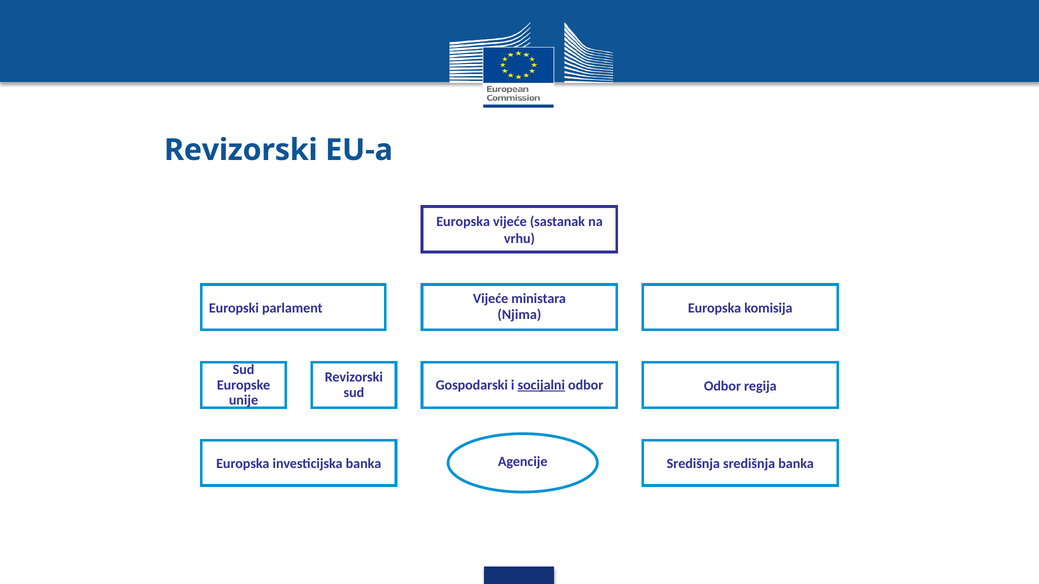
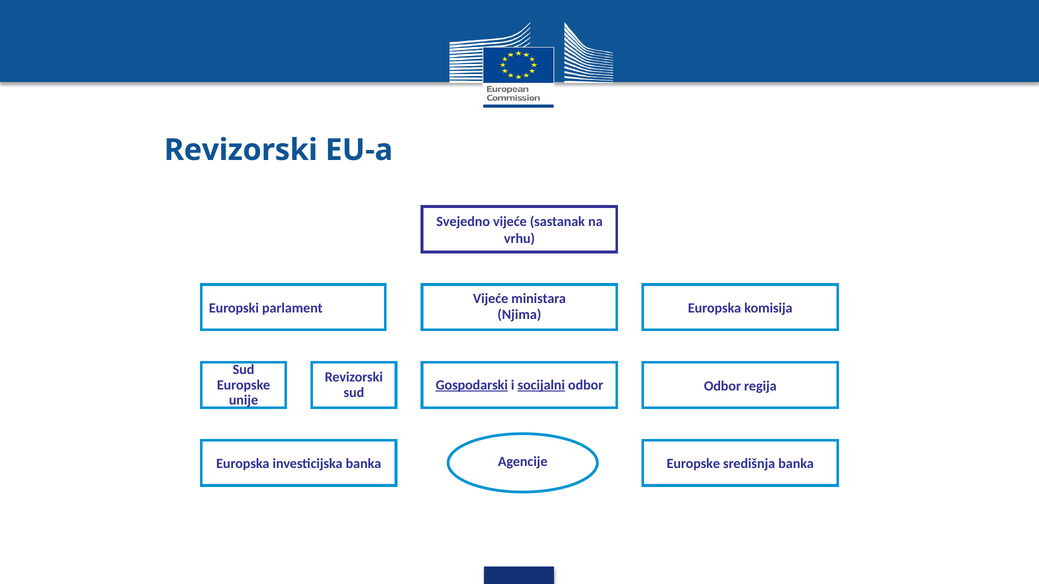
Europska at (463, 222): Europska -> Svejedno
Gospodarski underline: none -> present
banka Središnja: Središnja -> Europske
